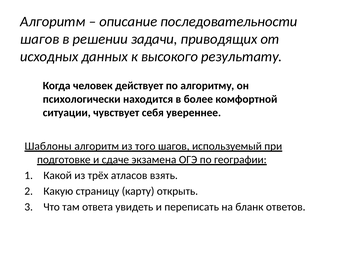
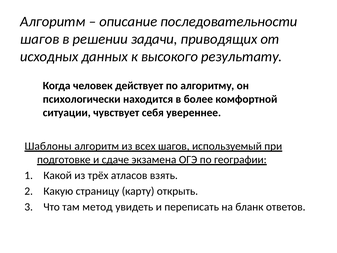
того: того -> всех
ответа: ответа -> метод
